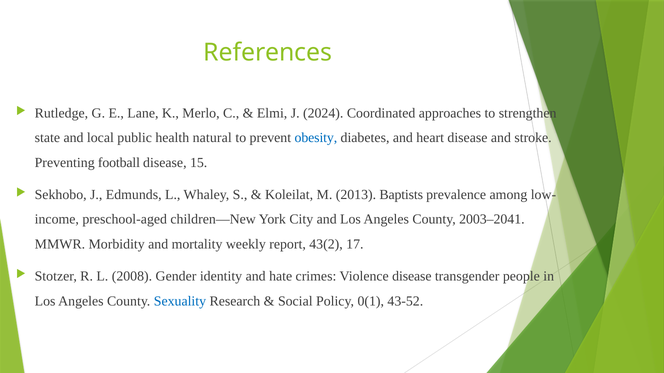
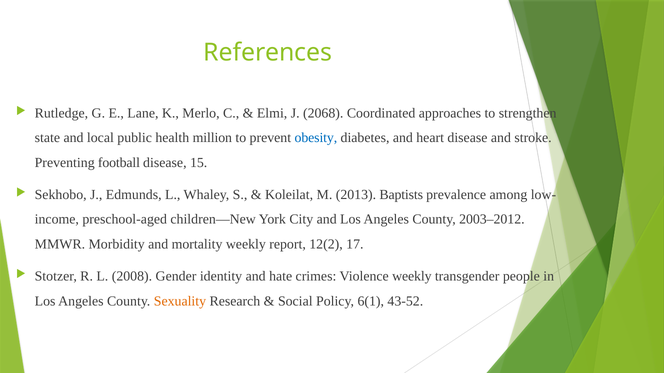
2024: 2024 -> 2068
natural: natural -> million
2003–2041: 2003–2041 -> 2003–2012
43(2: 43(2 -> 12(2
Violence disease: disease -> weekly
Sexuality colour: blue -> orange
0(1: 0(1 -> 6(1
